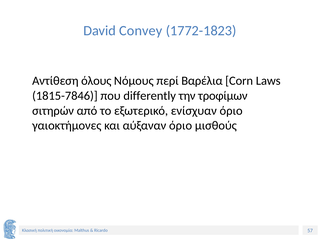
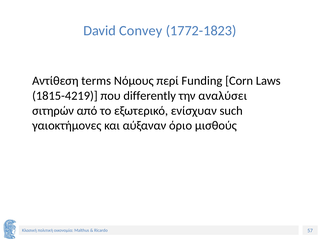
όλους: όλους -> terms
Βαρέλια: Βαρέλια -> Funding
1815-7846: 1815-7846 -> 1815-4219
τροφίμων: τροφίμων -> αναλύσει
ενίσχυαν όριο: όριο -> such
